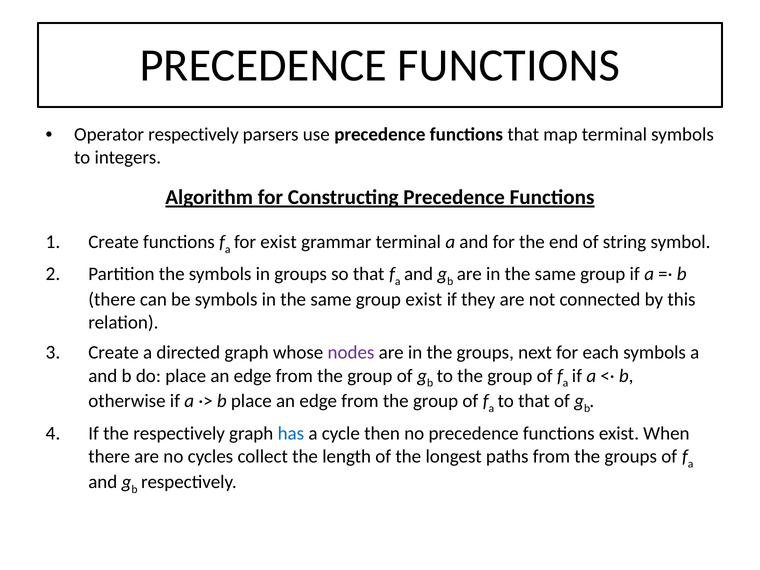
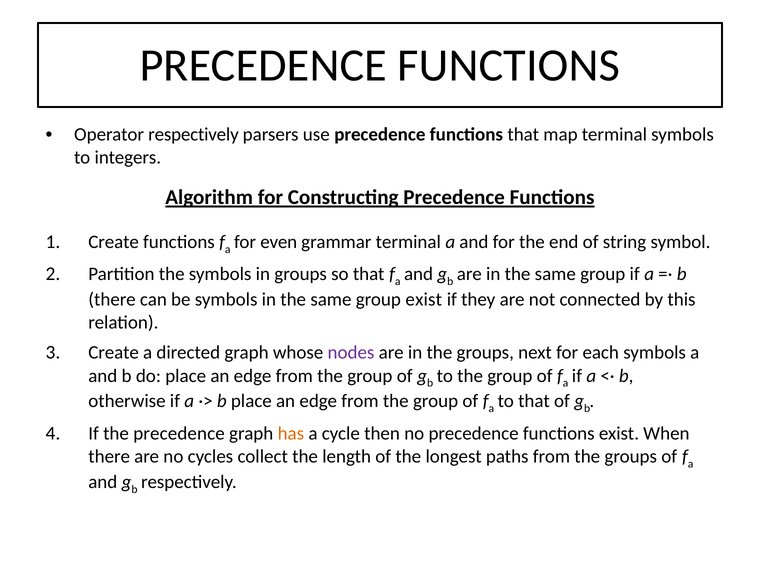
for exist: exist -> even
the respectively: respectively -> precedence
has colour: blue -> orange
